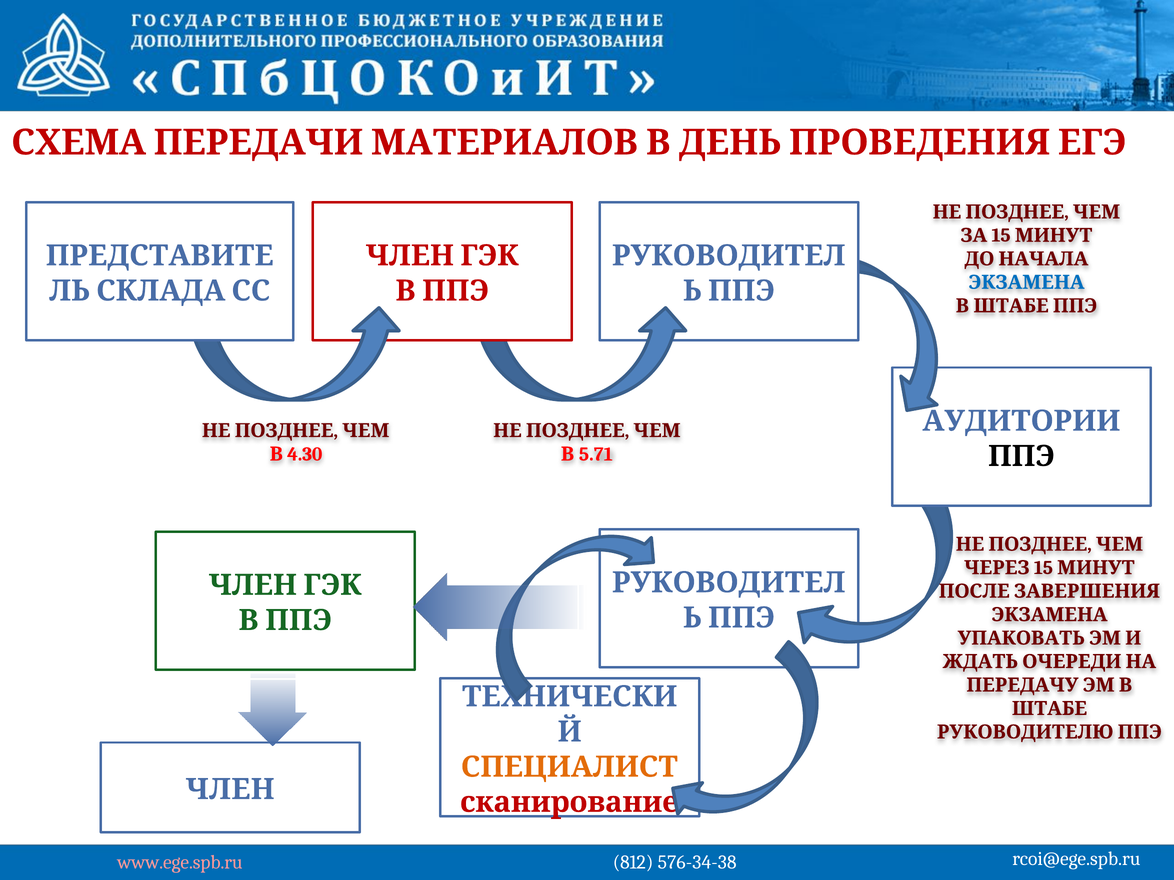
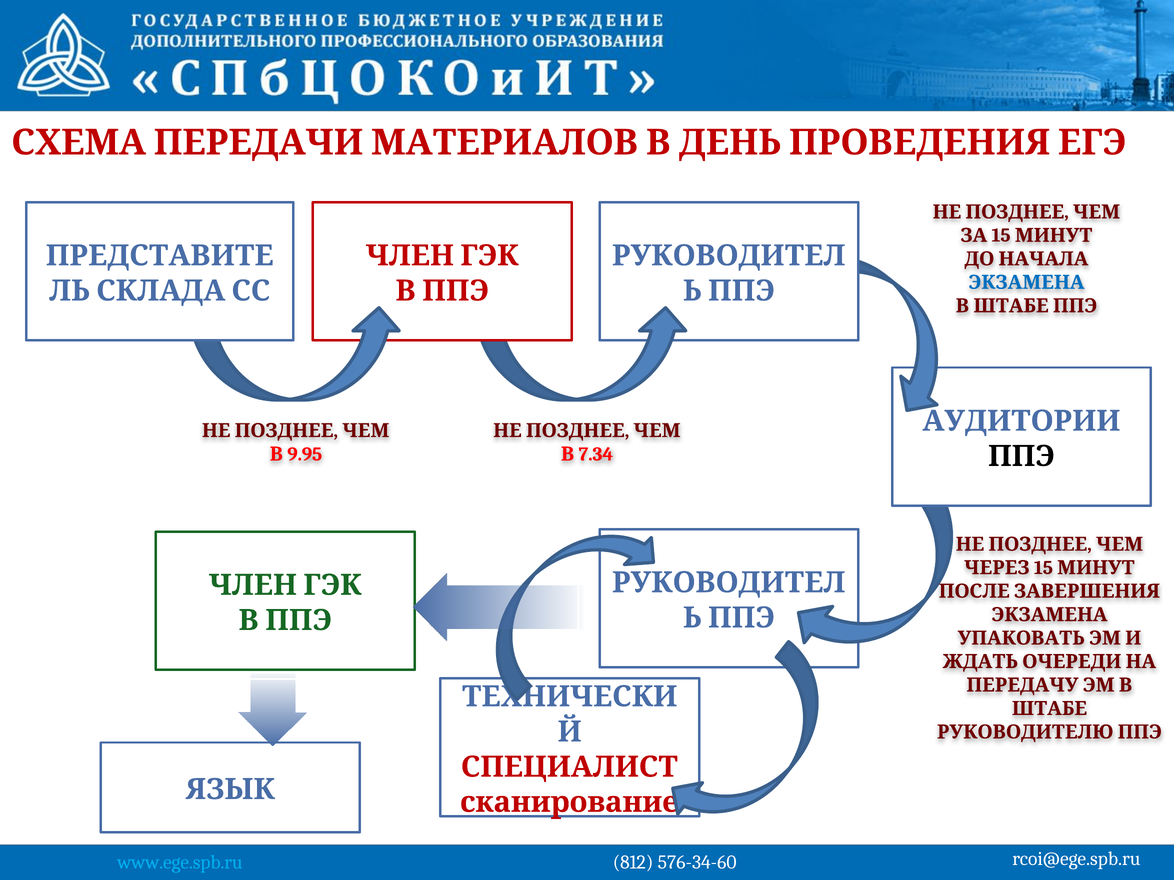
4.30: 4.30 -> 9.95
5.71: 5.71 -> 7.34
СПЕЦИАЛИСТ colour: orange -> red
ЧЛЕН: ЧЛЕН -> ЯЗЫК
www.ege.spb.ru colour: pink -> light blue
576-34-38: 576-34-38 -> 576-34-60
